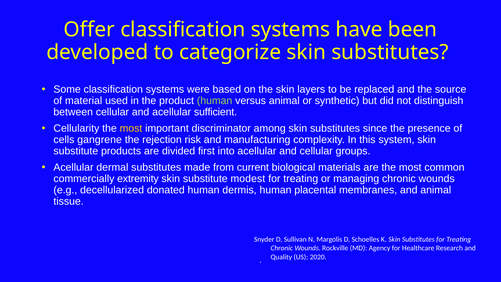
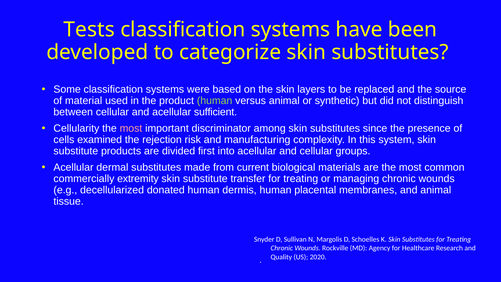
Offer: Offer -> Tests
most at (131, 128) colour: yellow -> pink
gangrene: gangrene -> examined
modest: modest -> transfer
